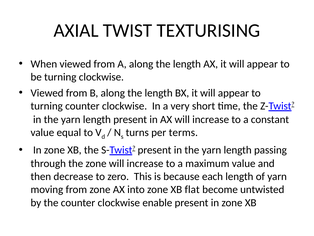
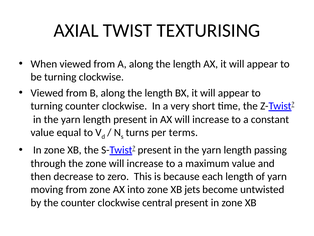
flat: flat -> jets
enable: enable -> central
